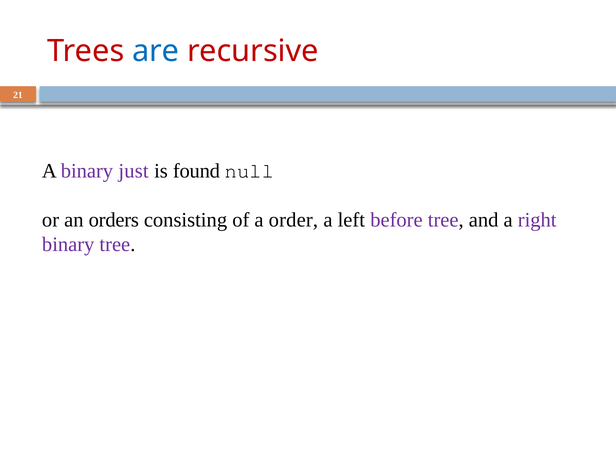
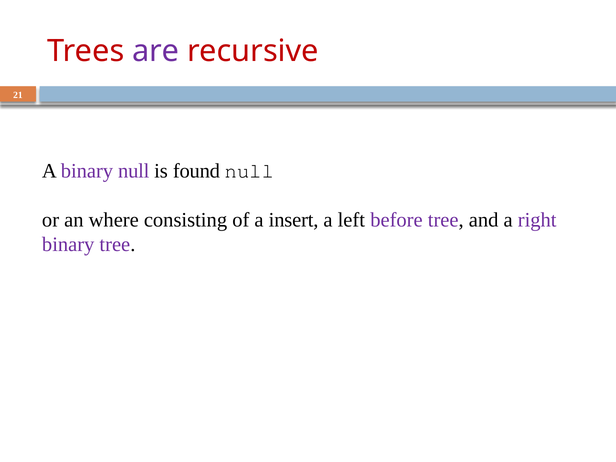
are colour: blue -> purple
binary just: just -> null
orders: orders -> where
order: order -> insert
